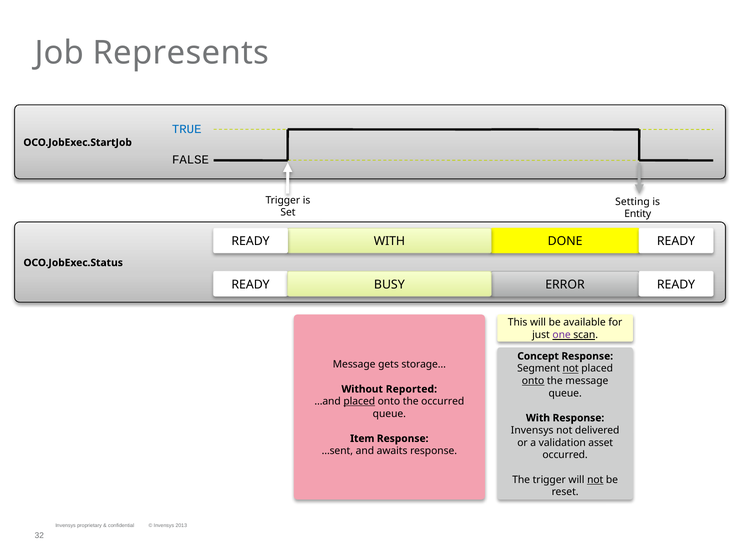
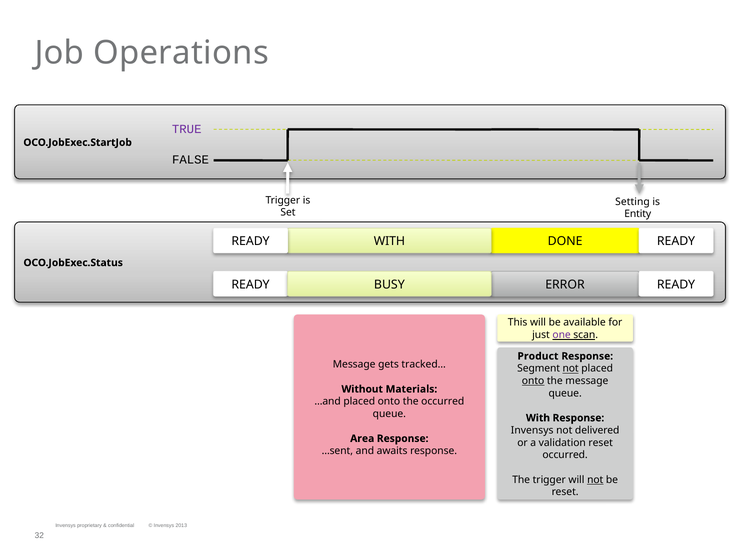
Represents: Represents -> Operations
TRUE colour: blue -> purple
Concept: Concept -> Product
storage…: storage… -> tracked…
Reported: Reported -> Materials
placed at (359, 401) underline: present -> none
Item: Item -> Area
validation asset: asset -> reset
